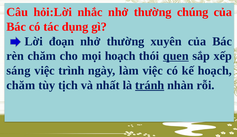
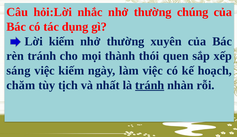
Lời đoạn: đoạn -> kiếm
rèn chăm: chăm -> tránh
mọi hoạch: hoạch -> thành
quen underline: present -> none
việc trình: trình -> kiếm
